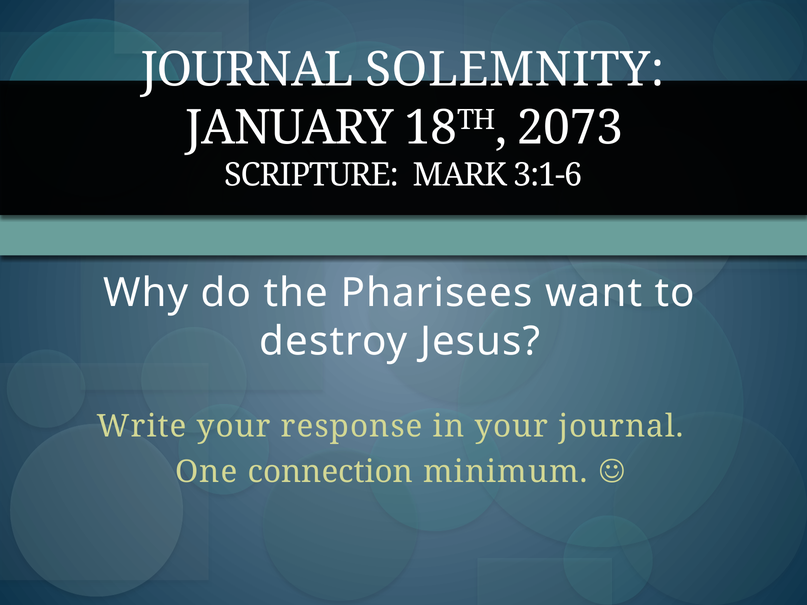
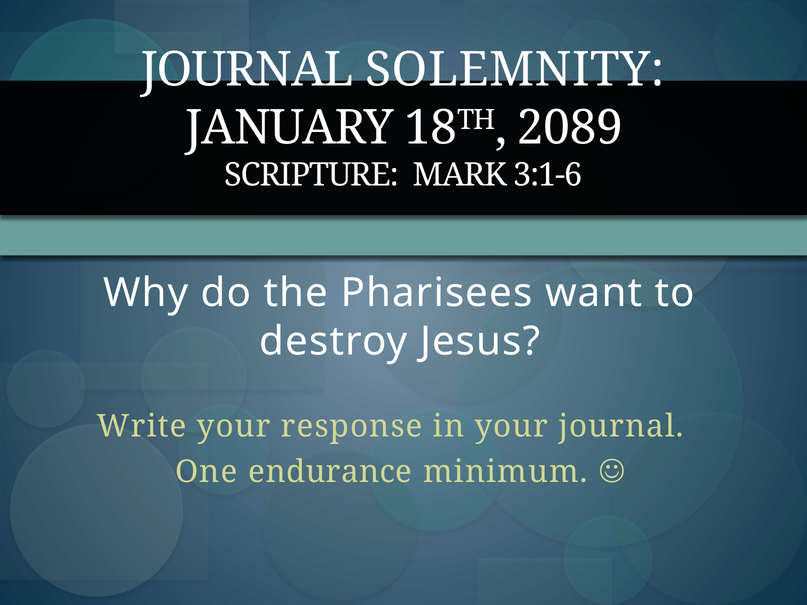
2073: 2073 -> 2089
connection: connection -> endurance
